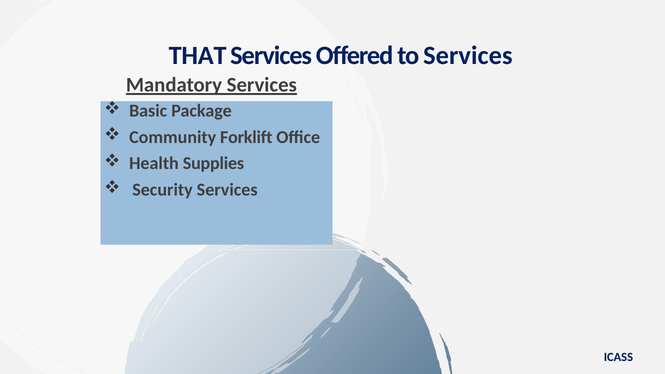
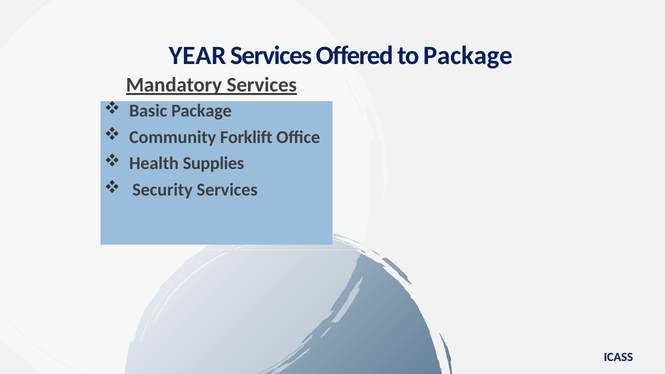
THAT: THAT -> YEAR
to Services: Services -> Package
